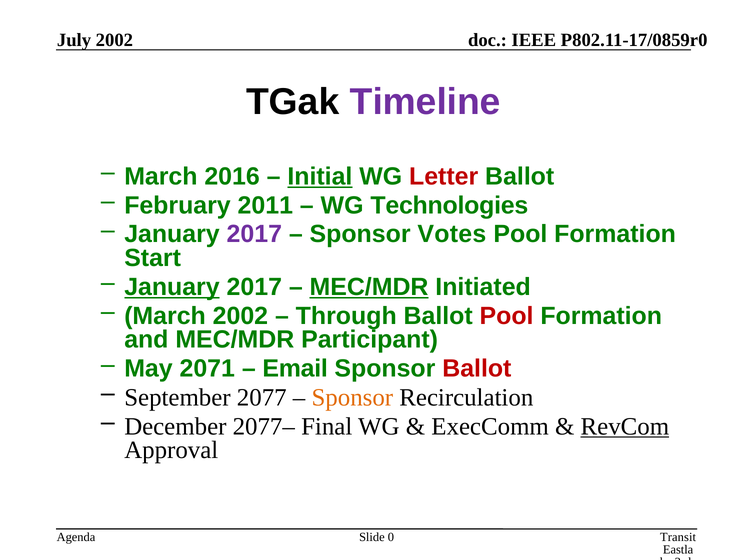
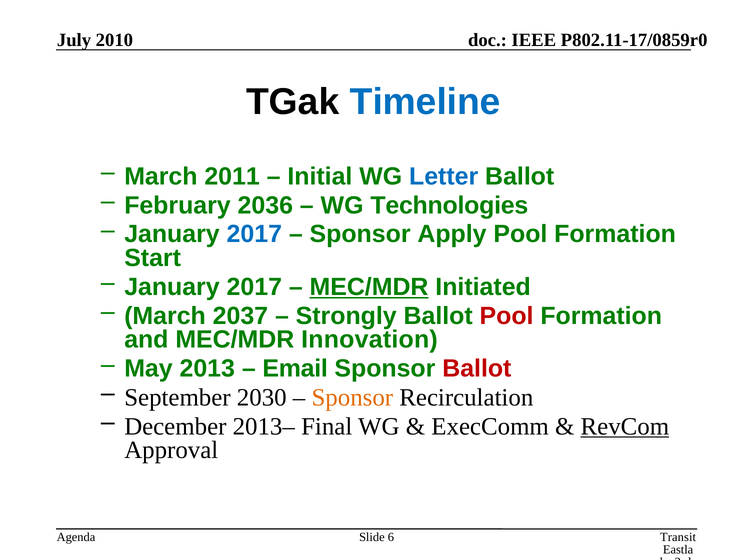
July 2002: 2002 -> 2010
Timeline colour: purple -> blue
2016: 2016 -> 2011
Initial underline: present -> none
Letter colour: red -> blue
2011: 2011 -> 2036
2017 at (254, 234) colour: purple -> blue
Votes: Votes -> Apply
January at (172, 287) underline: present -> none
March 2002: 2002 -> 2037
Through: Through -> Strongly
Participant: Participant -> Innovation
2071: 2071 -> 2013
2077: 2077 -> 2030
2077–: 2077– -> 2013–
0: 0 -> 6
